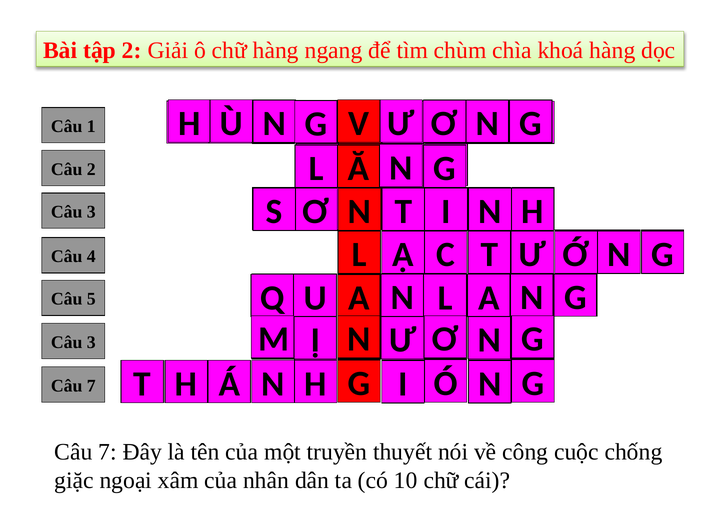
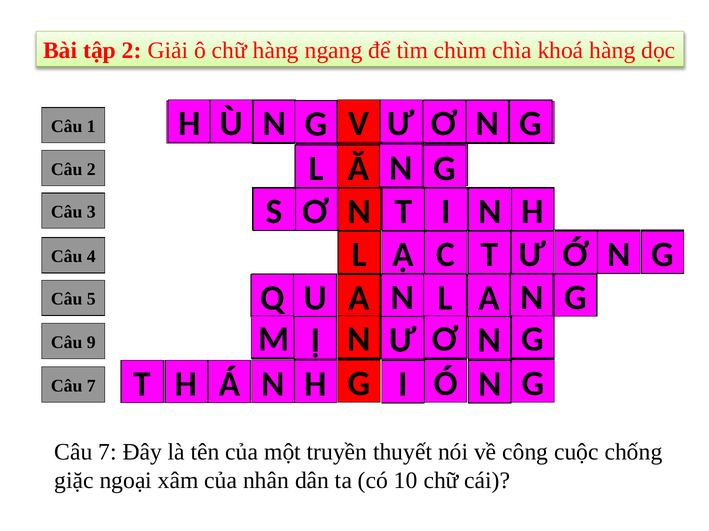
3 at (91, 343): 3 -> 9
